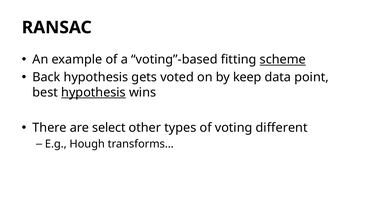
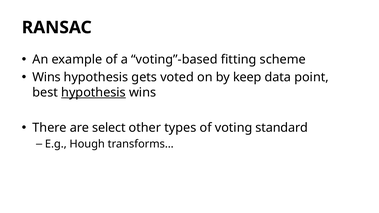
scheme underline: present -> none
Back at (46, 77): Back -> Wins
different: different -> standard
